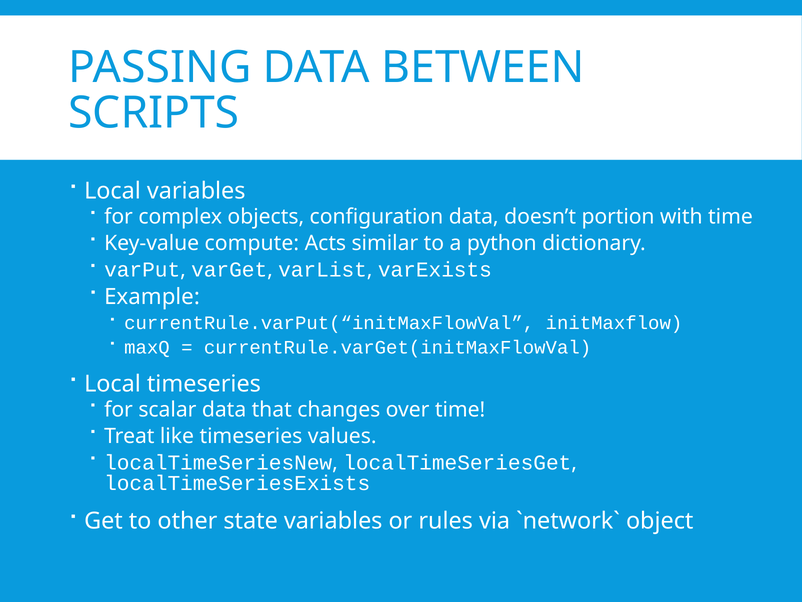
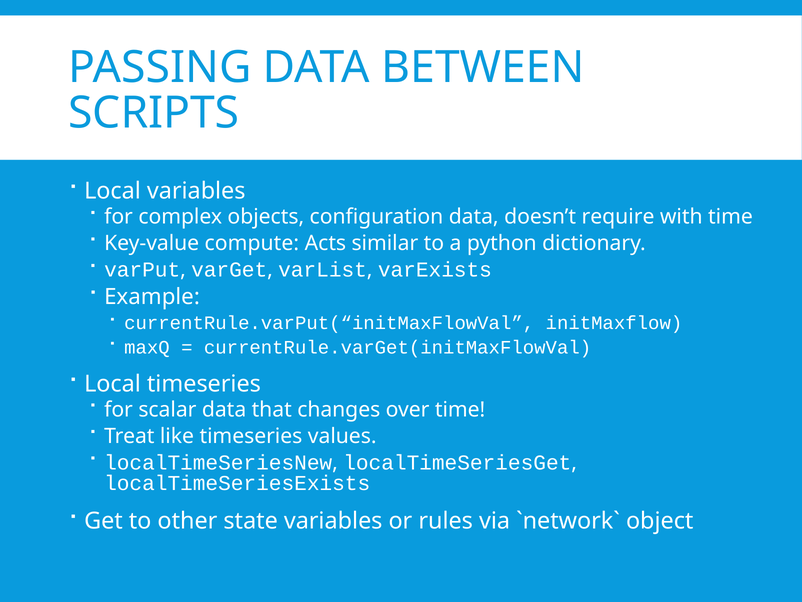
portion: portion -> require
